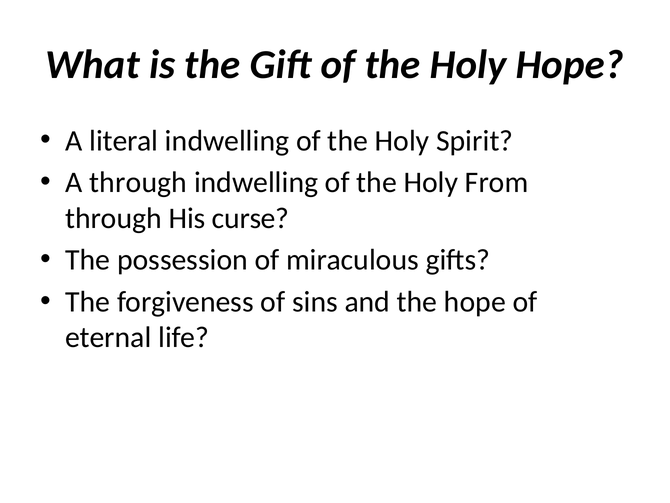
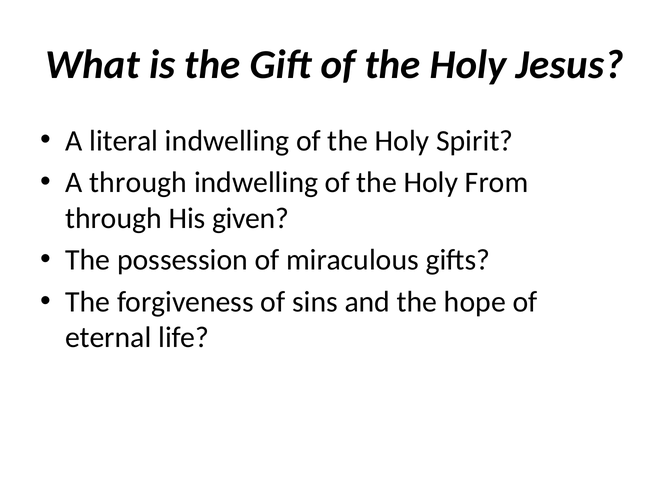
Holy Hope: Hope -> Jesus
curse: curse -> given
